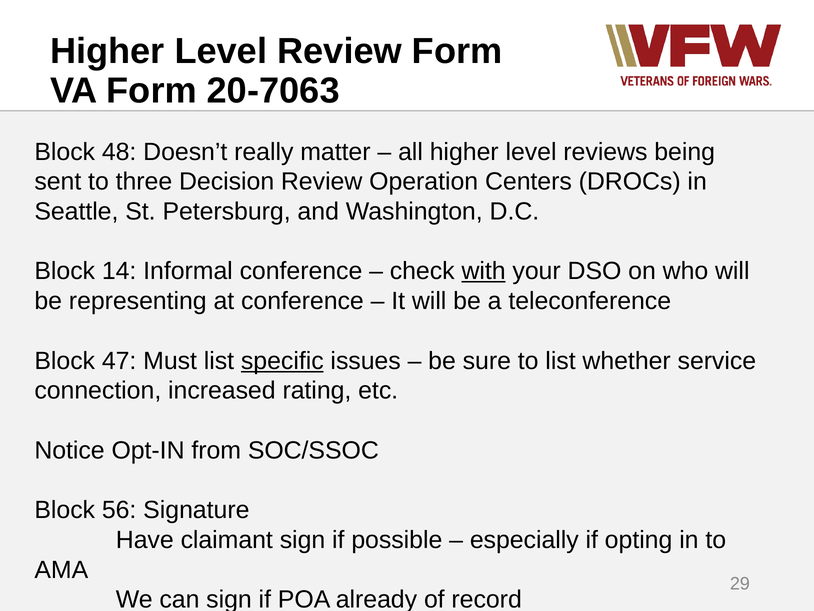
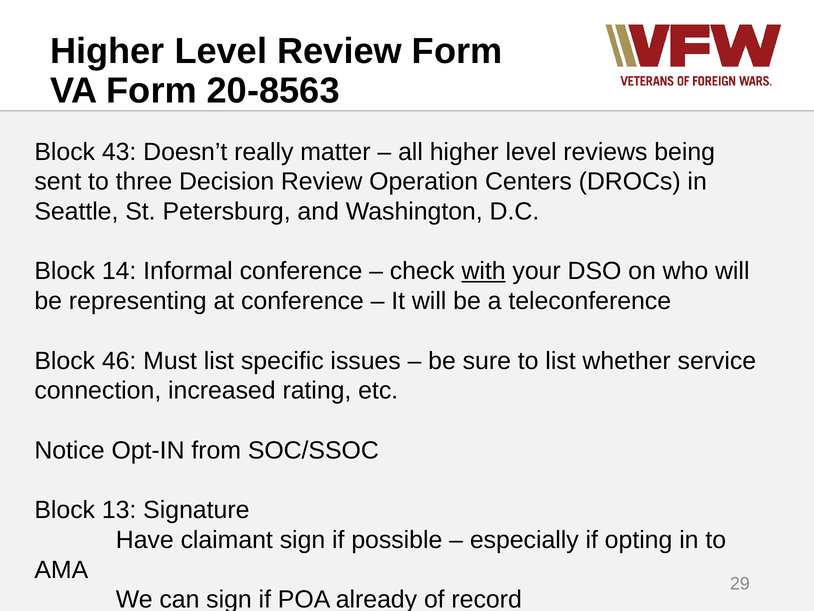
20-7063: 20-7063 -> 20-8563
48: 48 -> 43
47: 47 -> 46
specific underline: present -> none
56: 56 -> 13
